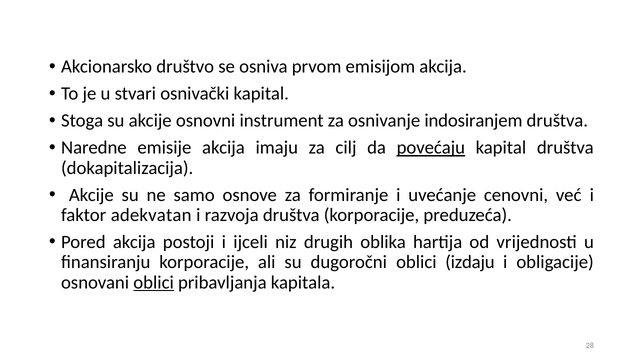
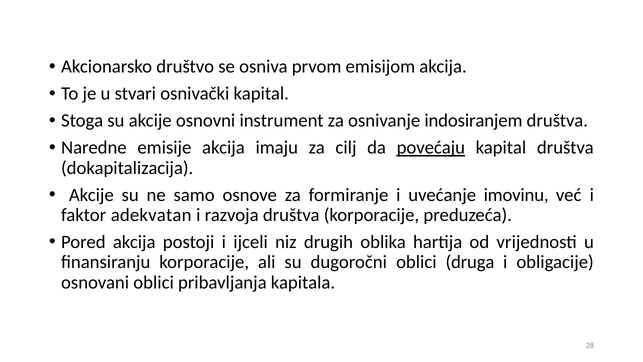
cenovni: cenovni -> imovinu
izdaju: izdaju -> druga
oblici at (154, 282) underline: present -> none
